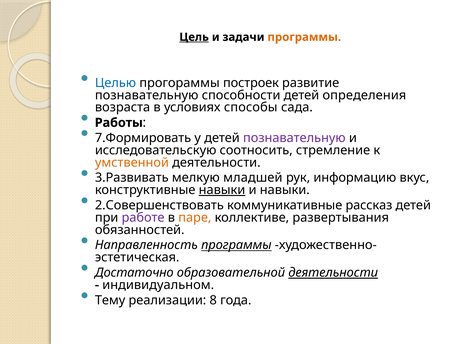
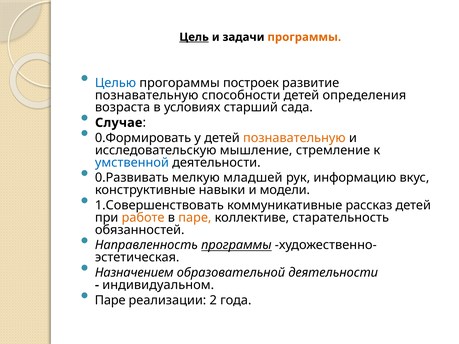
способы: способы -> старший
Работы: Работы -> Случае
7.Формировать: 7.Формировать -> 0.Формировать
познавательную at (294, 138) colour: purple -> orange
соотносить: соотносить -> мышление
умственной colour: orange -> blue
3.Развивать: 3.Развивать -> 0.Развивать
навыки at (222, 190) underline: present -> none
и навыки: навыки -> модели
2.Совершенствовать: 2.Совершенствовать -> 1.Совершенствовать
работе colour: purple -> orange
развертывания: развертывания -> старательность
Достаточно: Достаточно -> Назначением
деятельности at (333, 273) underline: present -> none
Тему at (110, 300): Тему -> Паре
8: 8 -> 2
